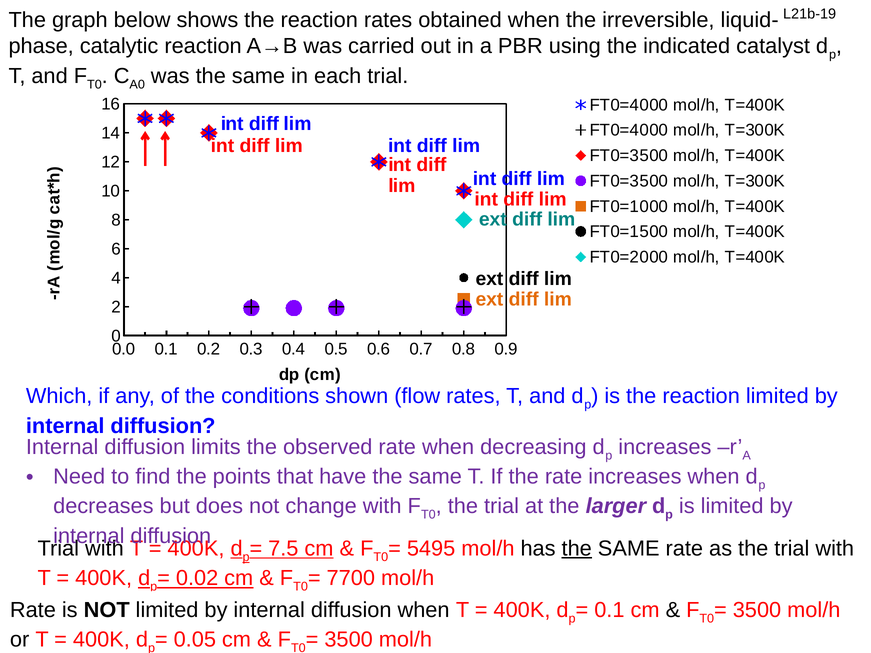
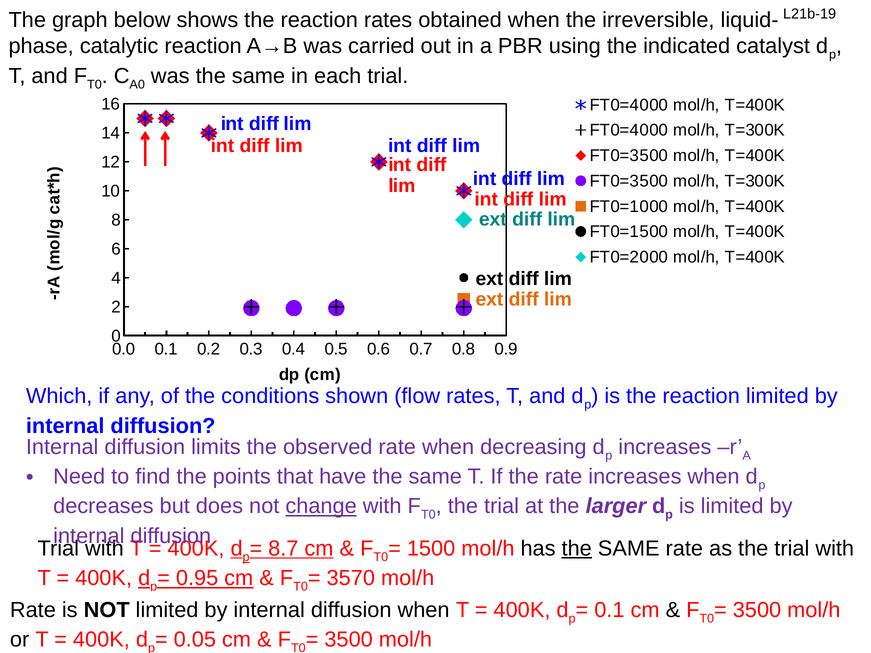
change underline: none -> present
7.5: 7.5 -> 8.7
5495: 5495 -> 1500
0.02: 0.02 -> 0.95
7700: 7700 -> 3570
